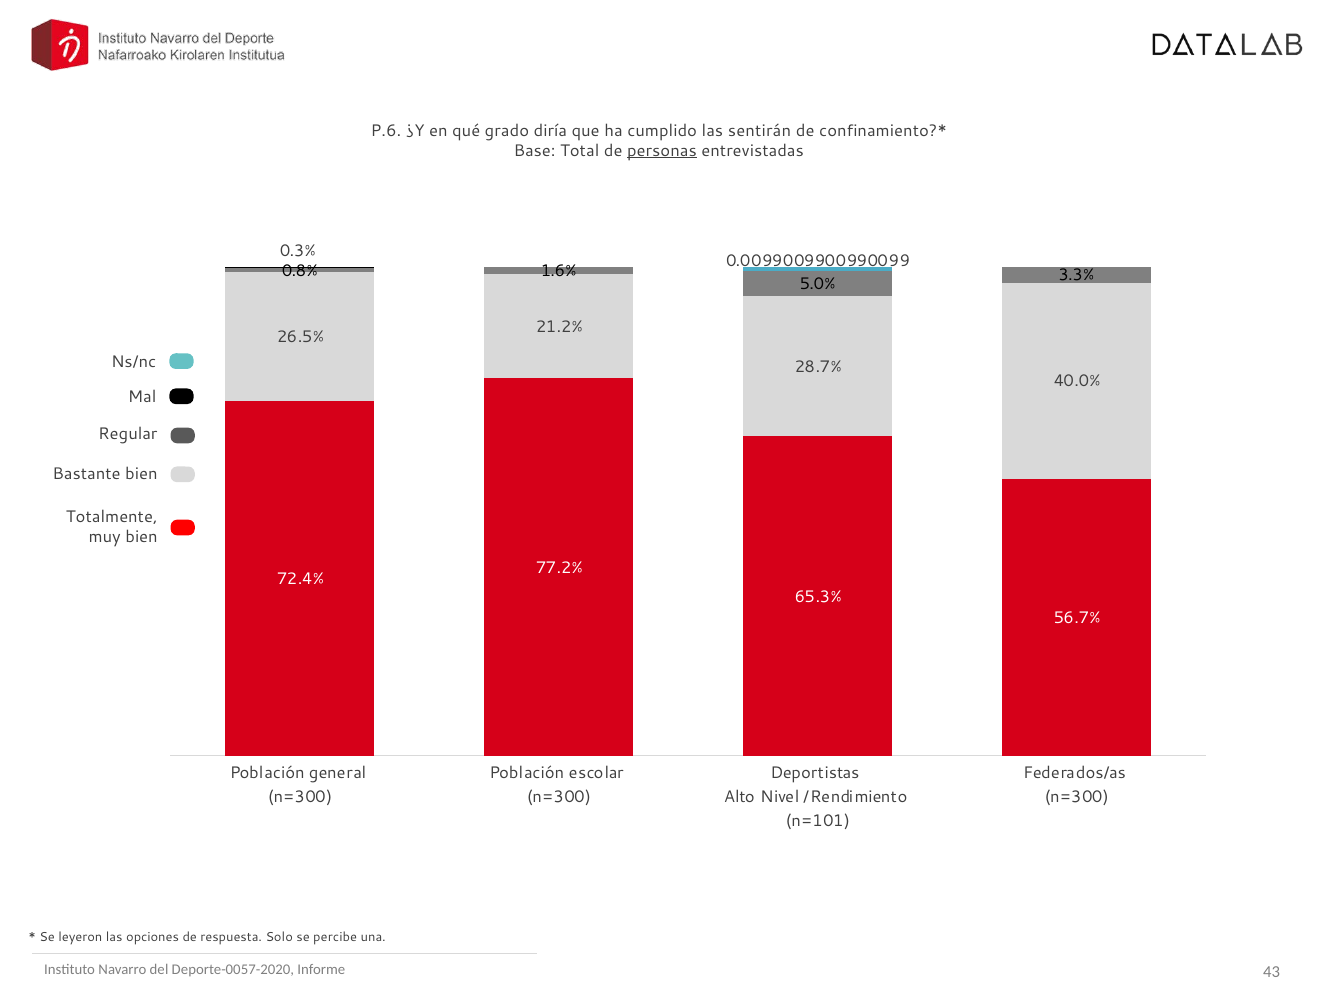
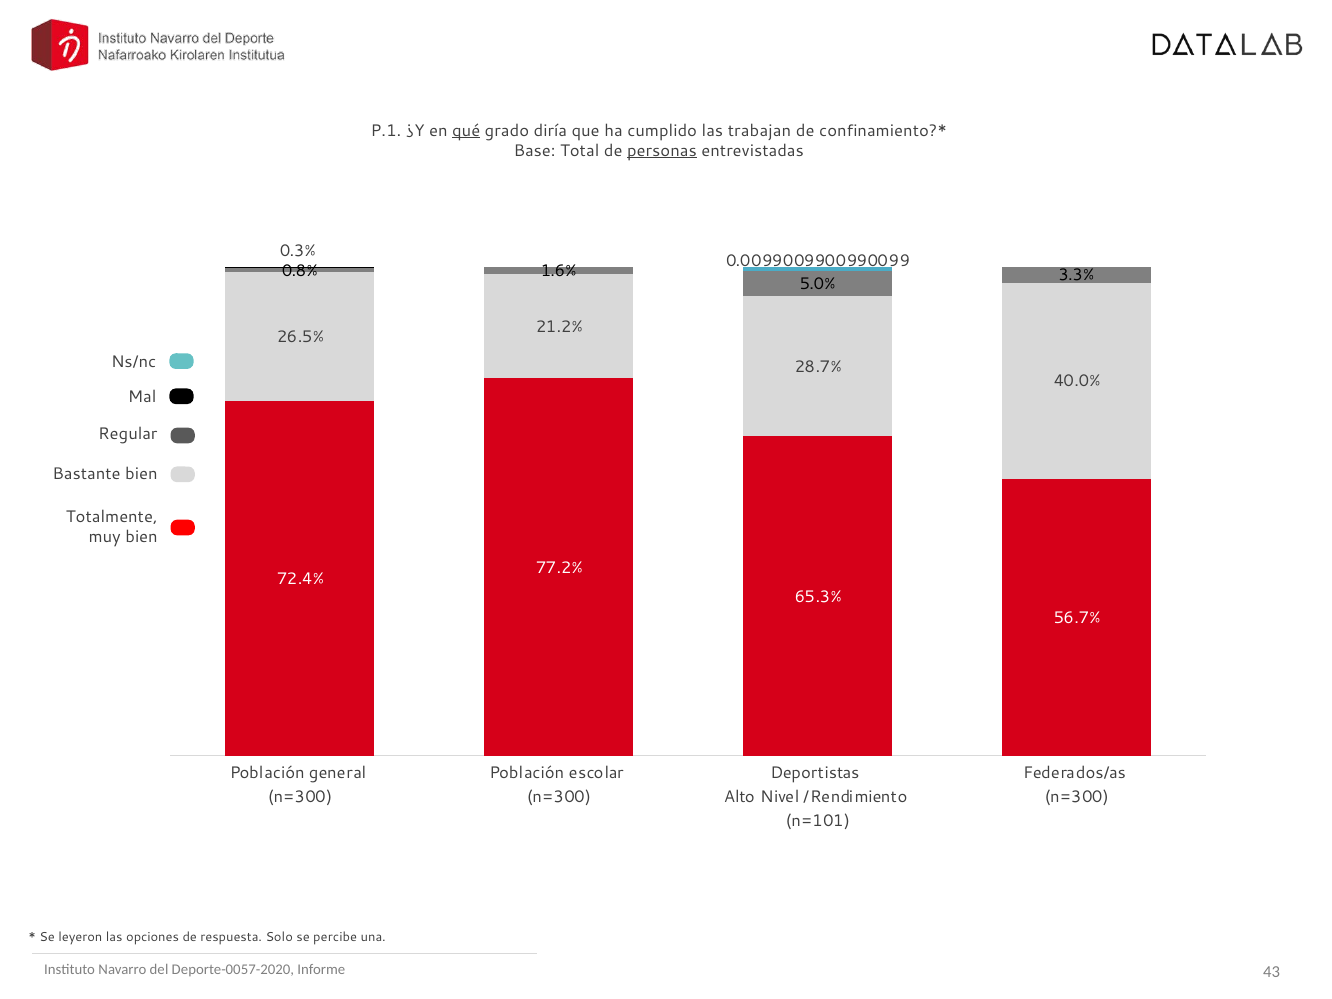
P.6: P.6 -> P.1
qué underline: none -> present
sentirán: sentirán -> trabajan
